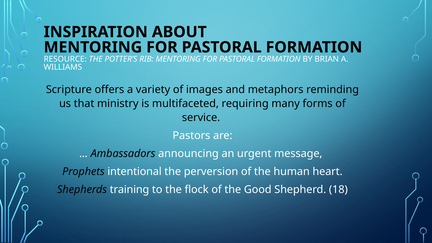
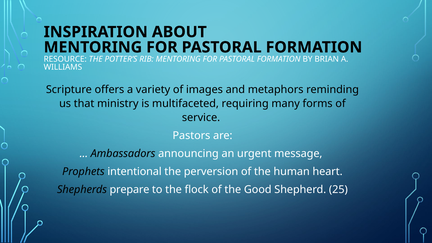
training: training -> prepare
18: 18 -> 25
